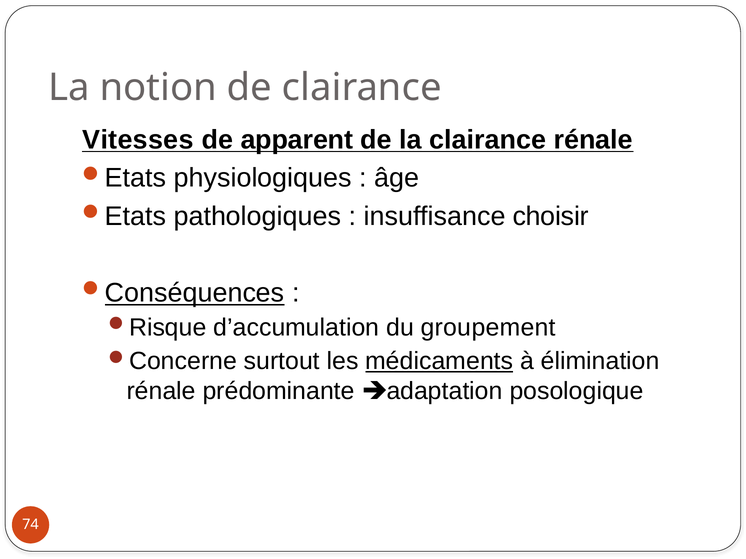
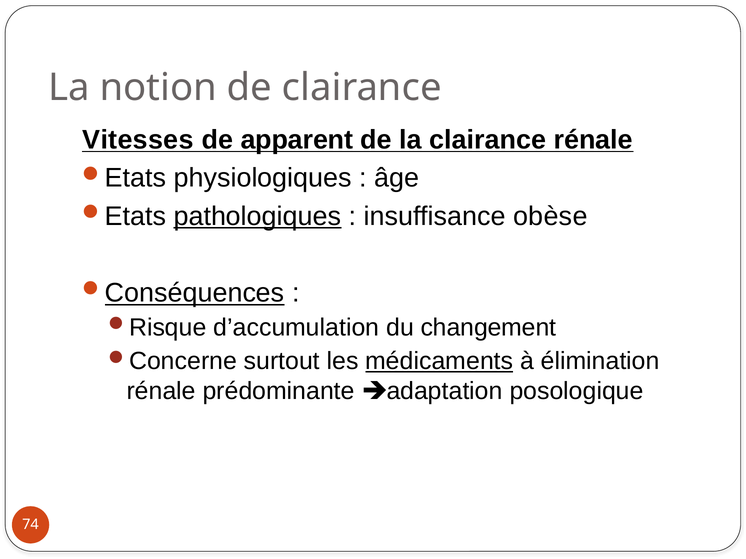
pathologiques underline: none -> present
choisir: choisir -> obèse
groupement: groupement -> changement
